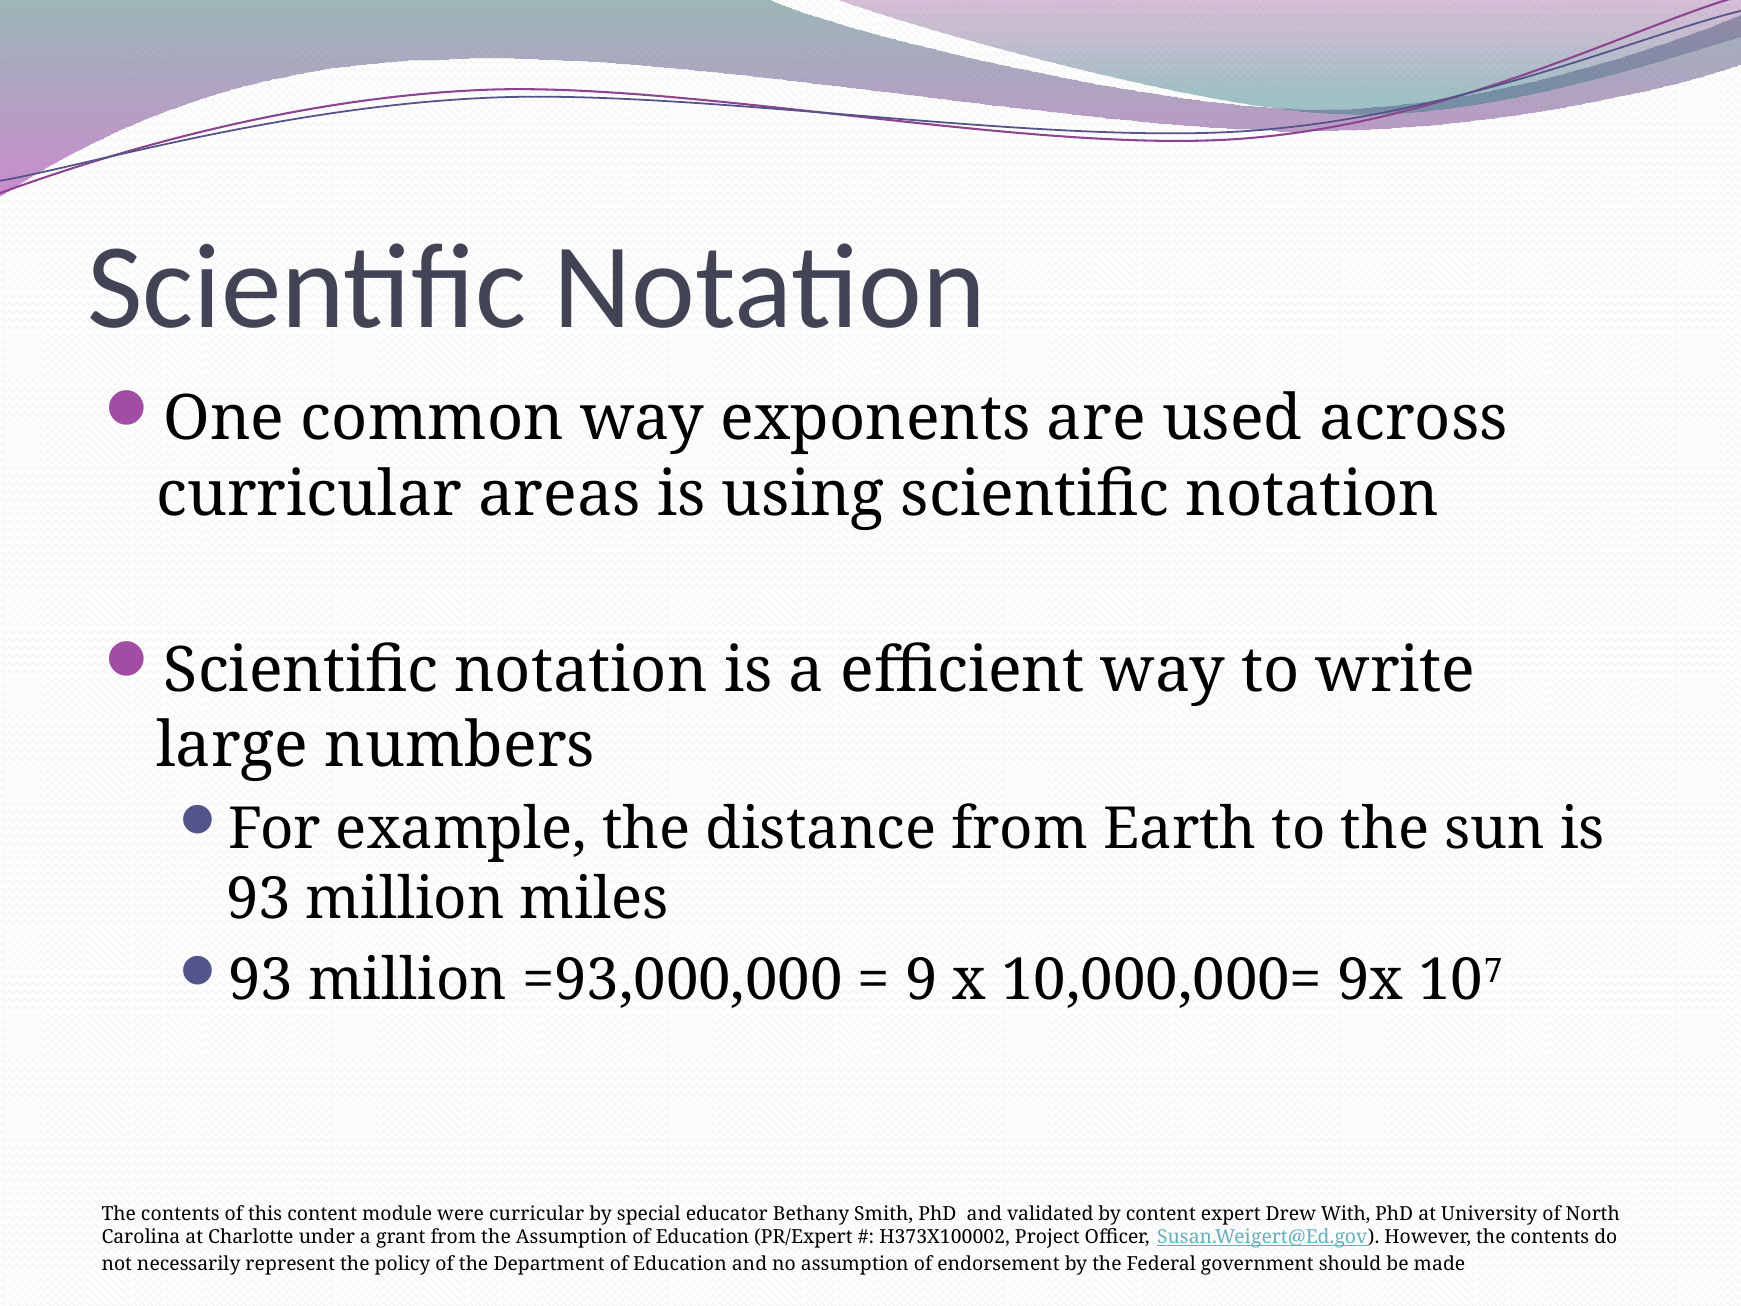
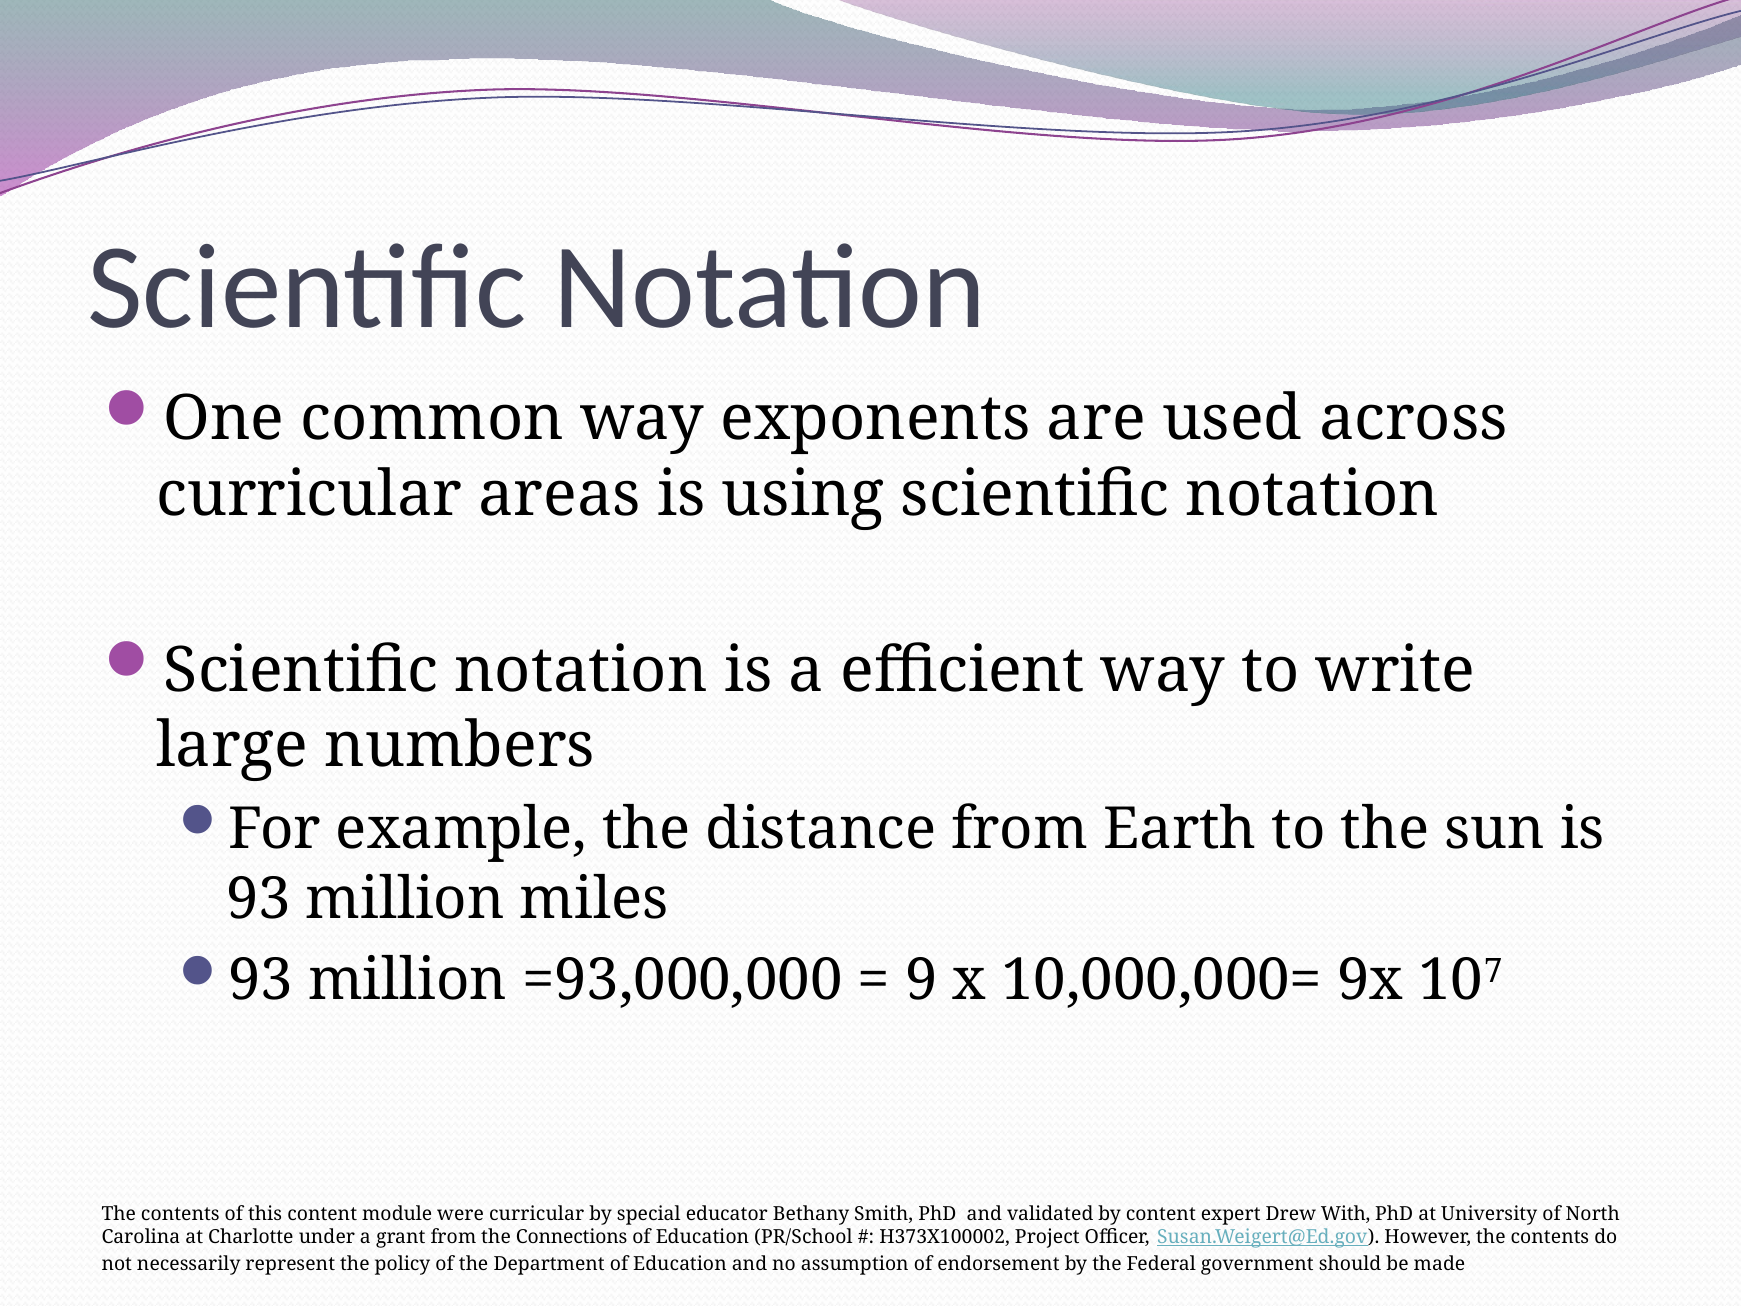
the Assumption: Assumption -> Connections
PR/Expert: PR/Expert -> PR/School
